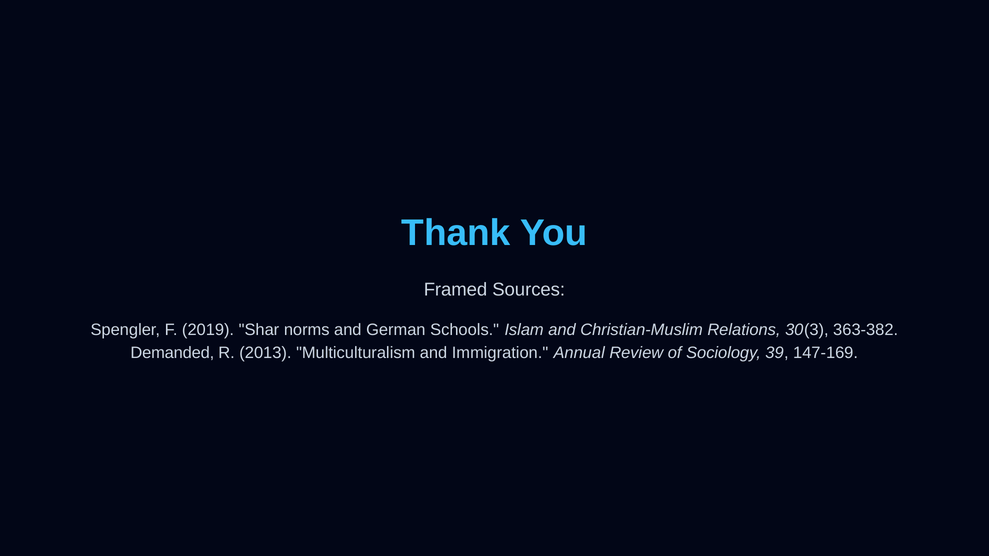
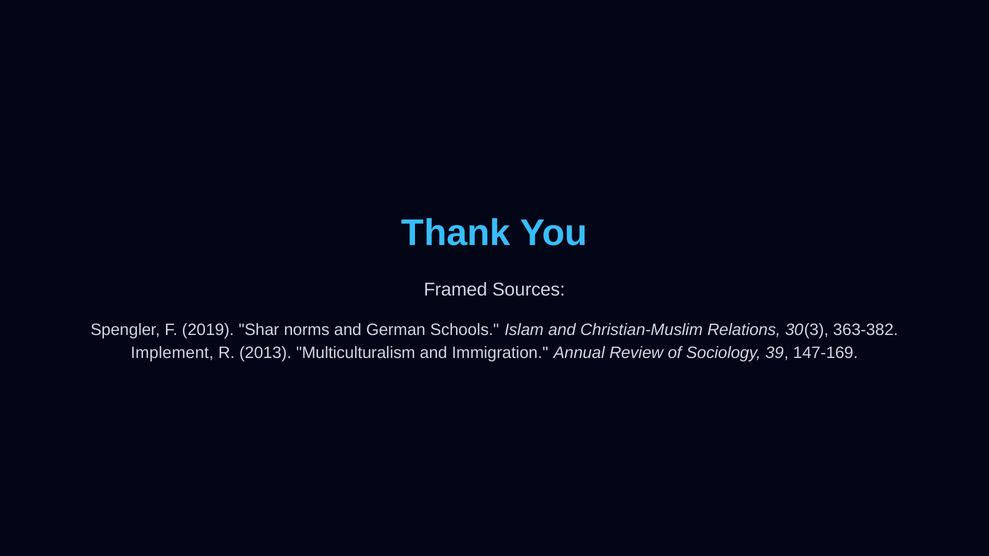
Demanded: Demanded -> Implement
